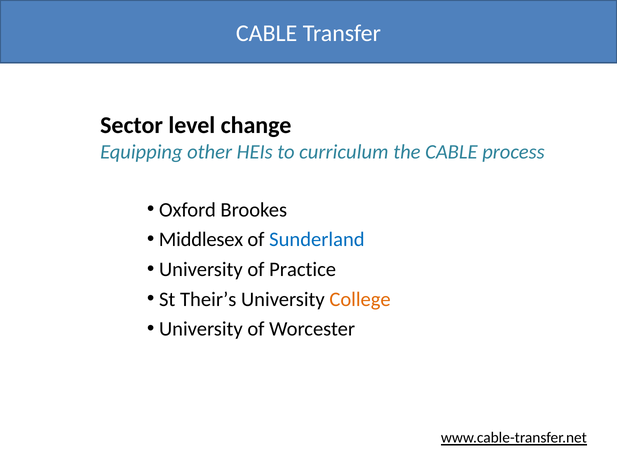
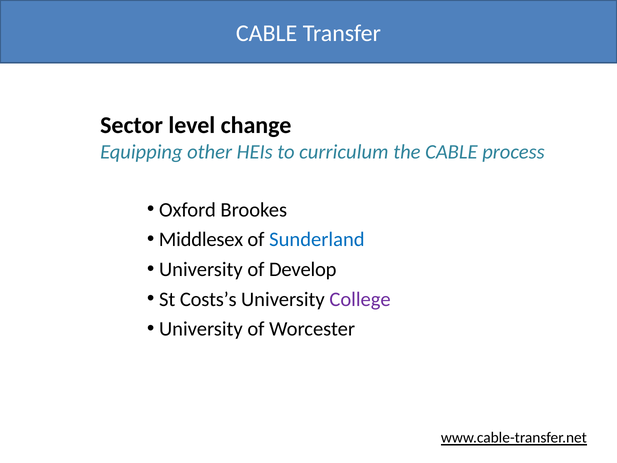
Practice: Practice -> Develop
Their’s: Their’s -> Costs’s
College colour: orange -> purple
